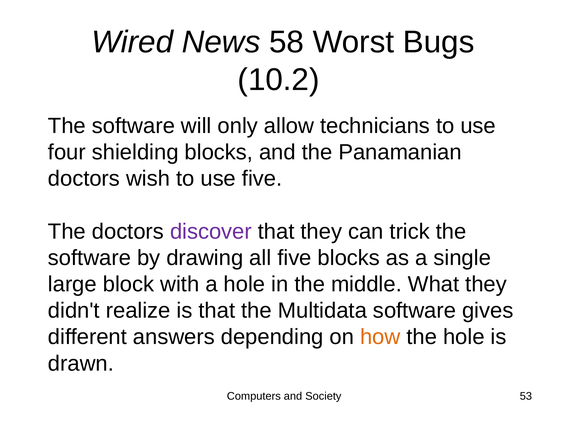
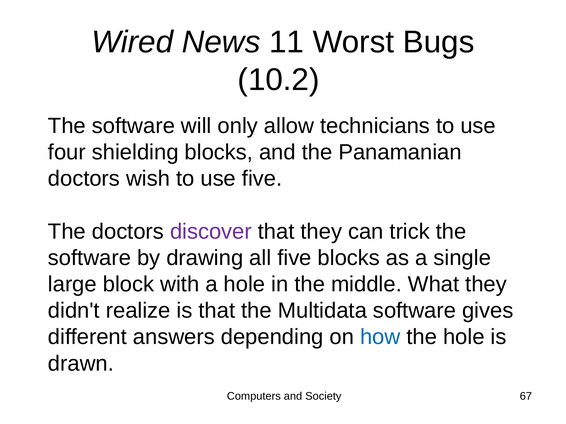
58: 58 -> 11
how colour: orange -> blue
53: 53 -> 67
